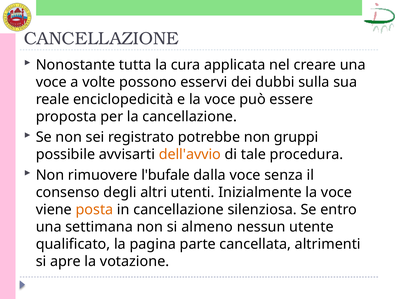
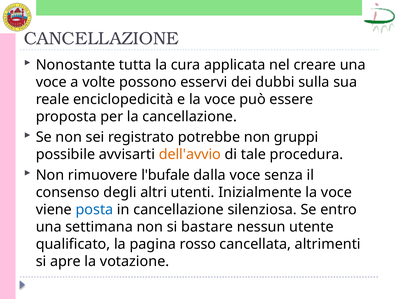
posta colour: orange -> blue
almeno: almeno -> bastare
parte: parte -> rosso
